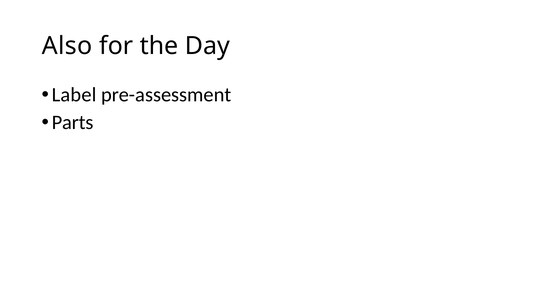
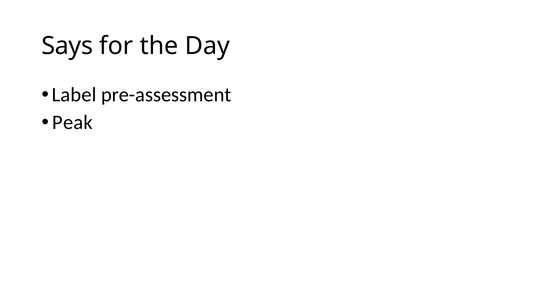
Also: Also -> Says
Parts: Parts -> Peak
